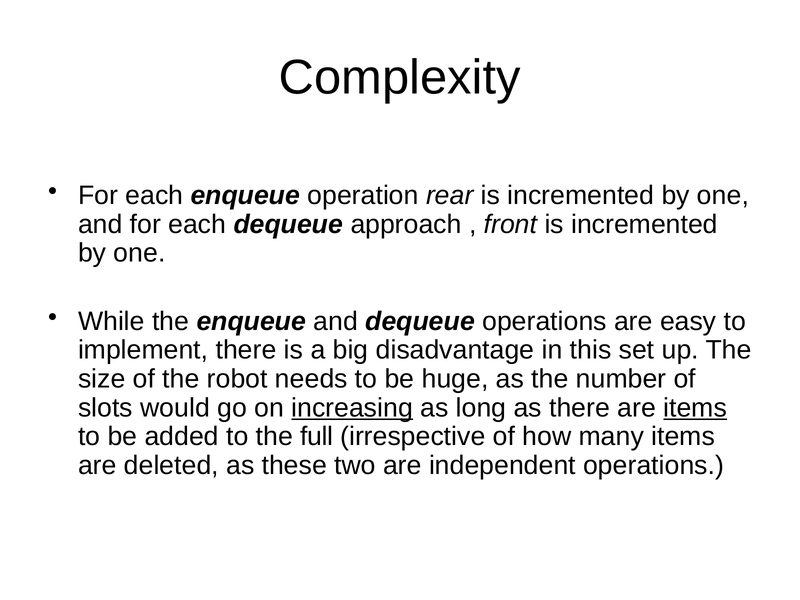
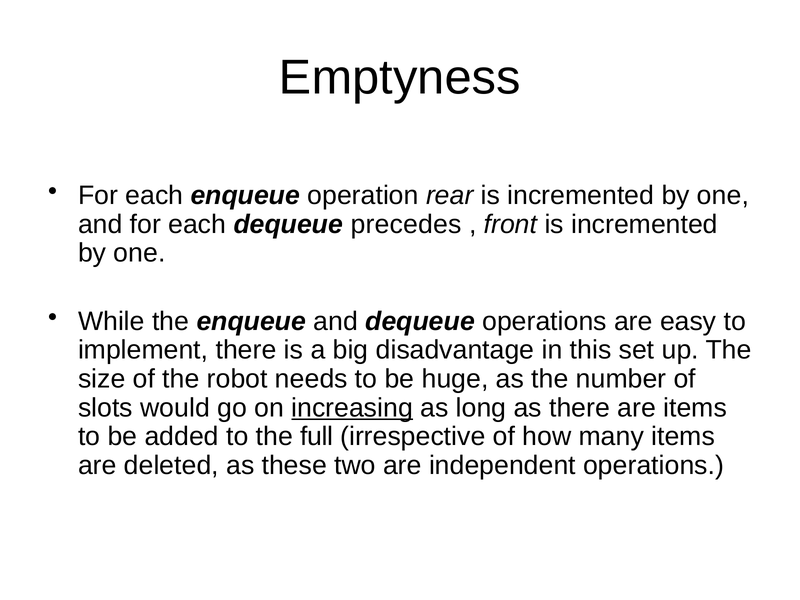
Complexity: Complexity -> Emptyness
approach: approach -> precedes
items at (695, 408) underline: present -> none
